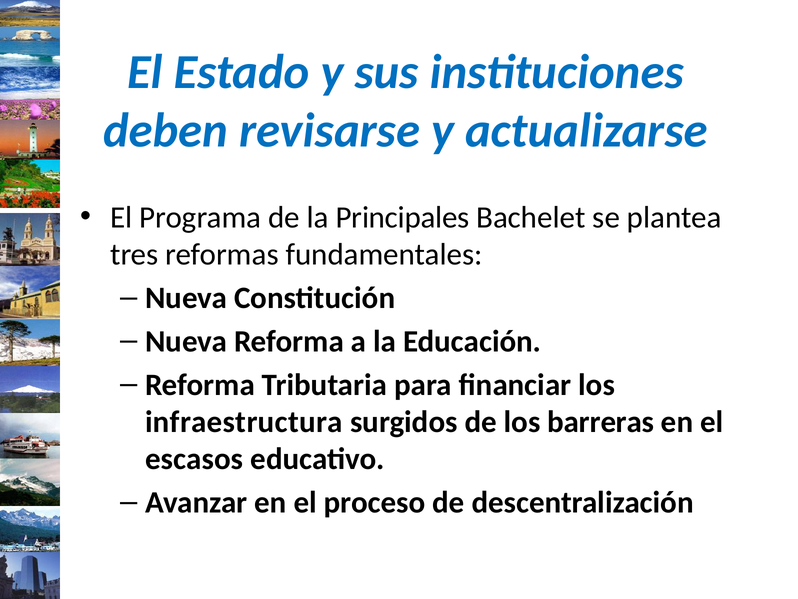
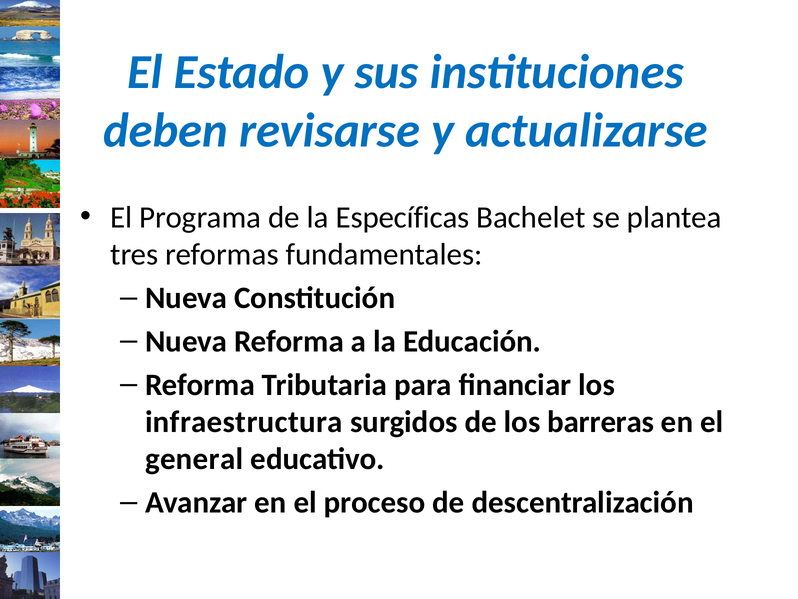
Principales: Principales -> Específicas
escasos: escasos -> general
